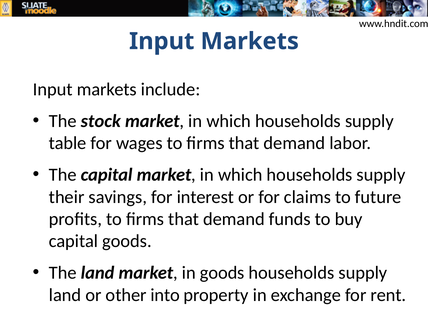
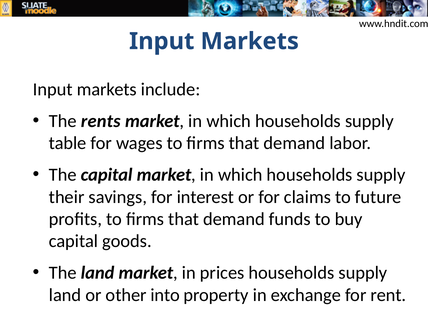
stock: stock -> rents
in goods: goods -> prices
